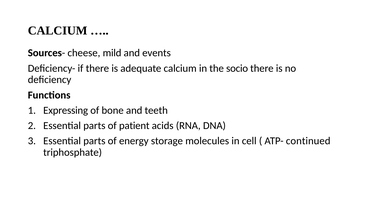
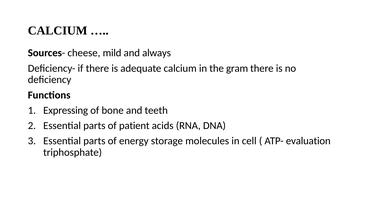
events: events -> always
socio: socio -> gram
continued: continued -> evaluation
